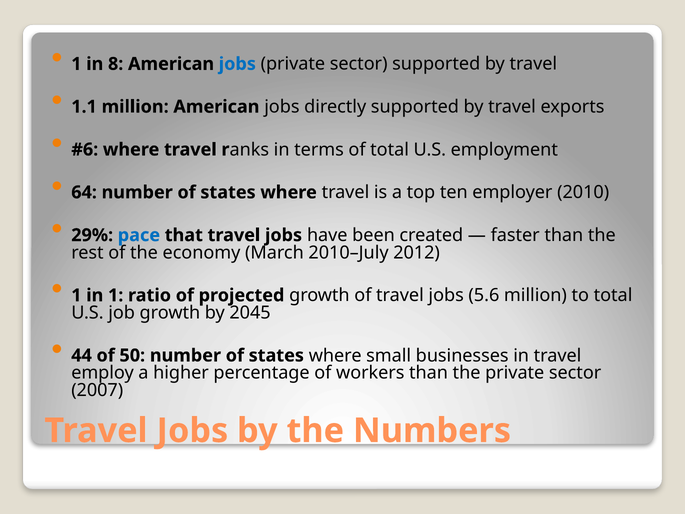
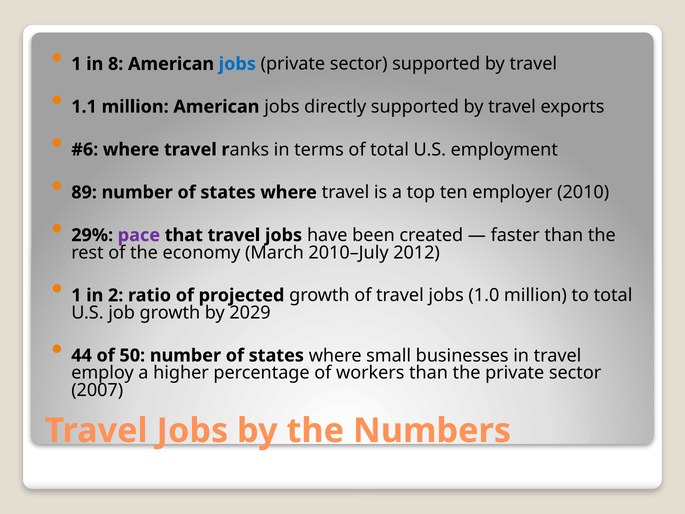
64: 64 -> 89
pace colour: blue -> purple
in 1: 1 -> 2
5.6: 5.6 -> 1.0
2045: 2045 -> 2029
